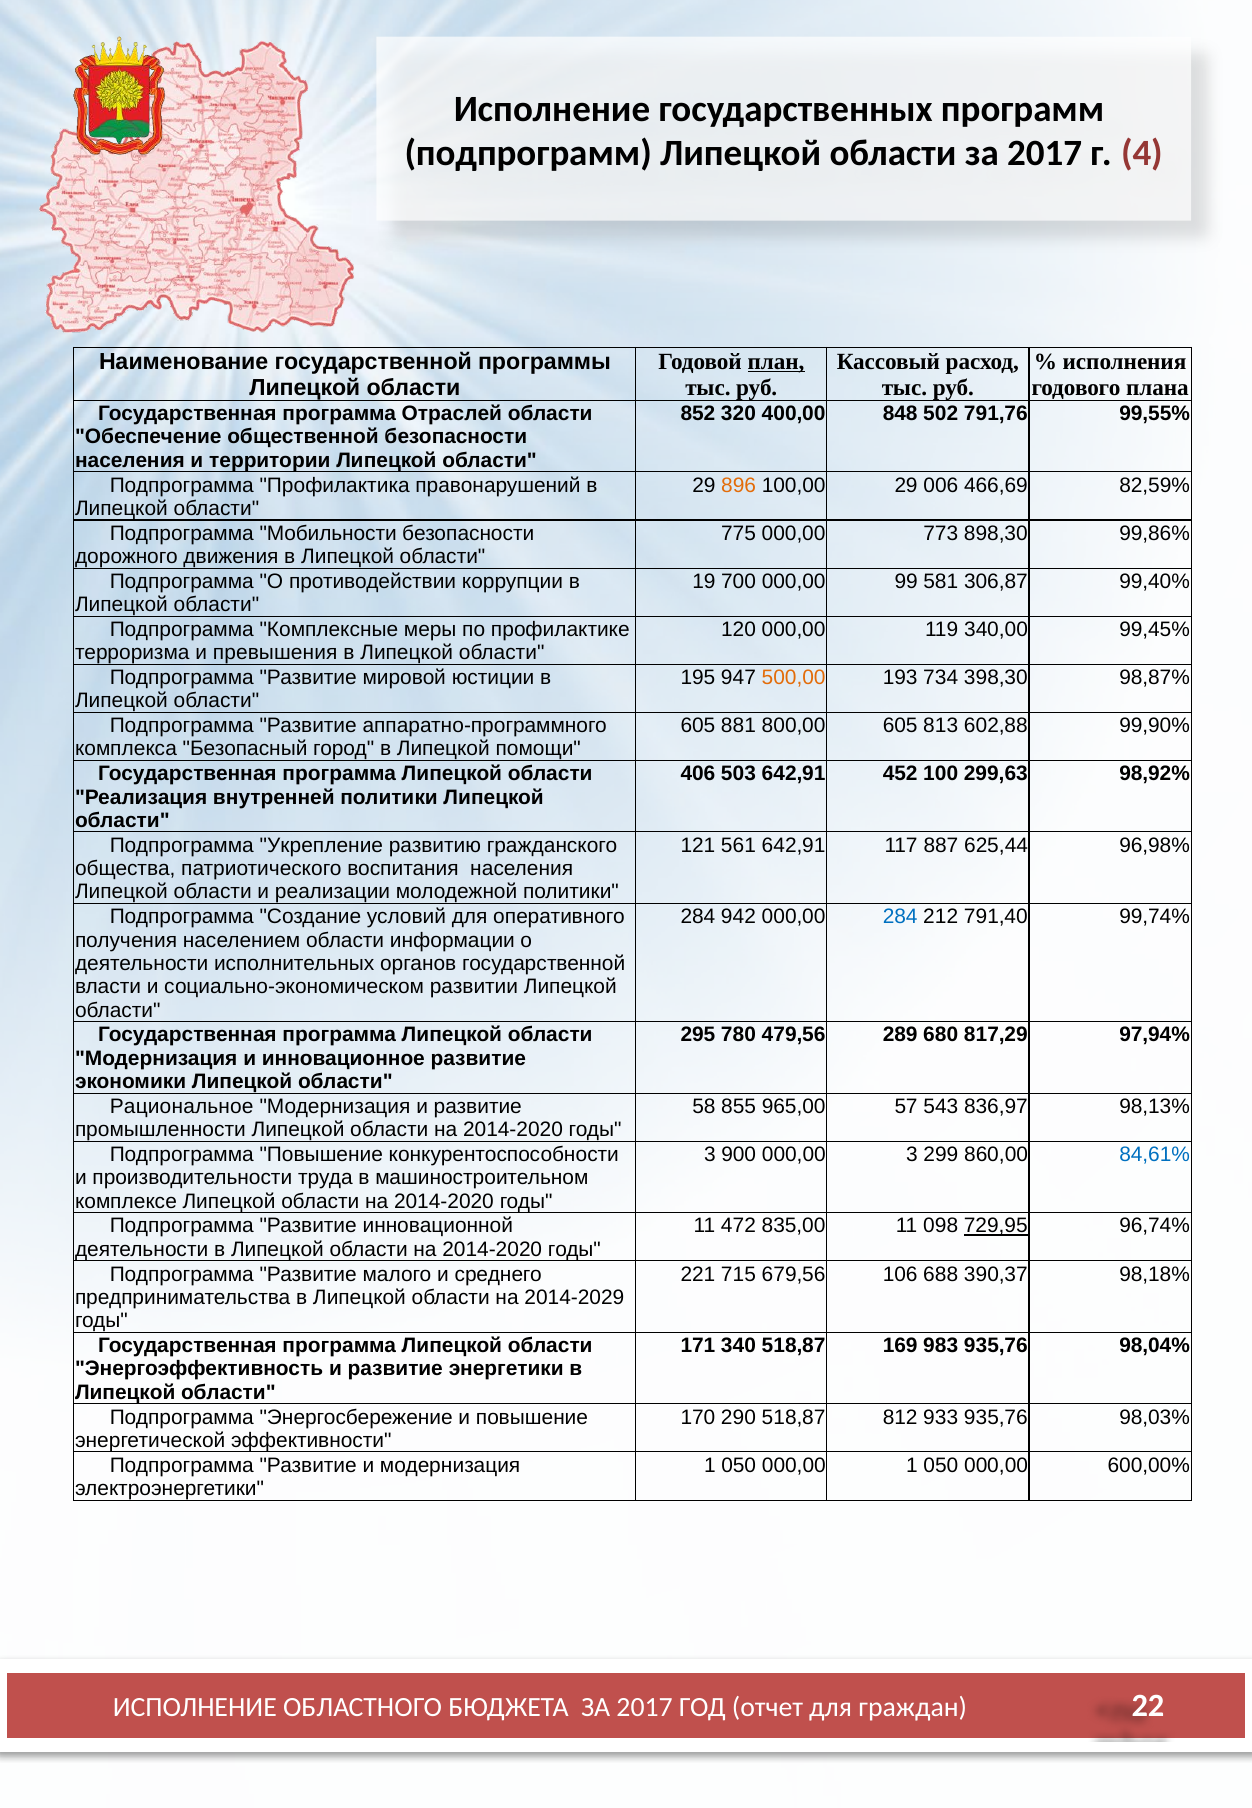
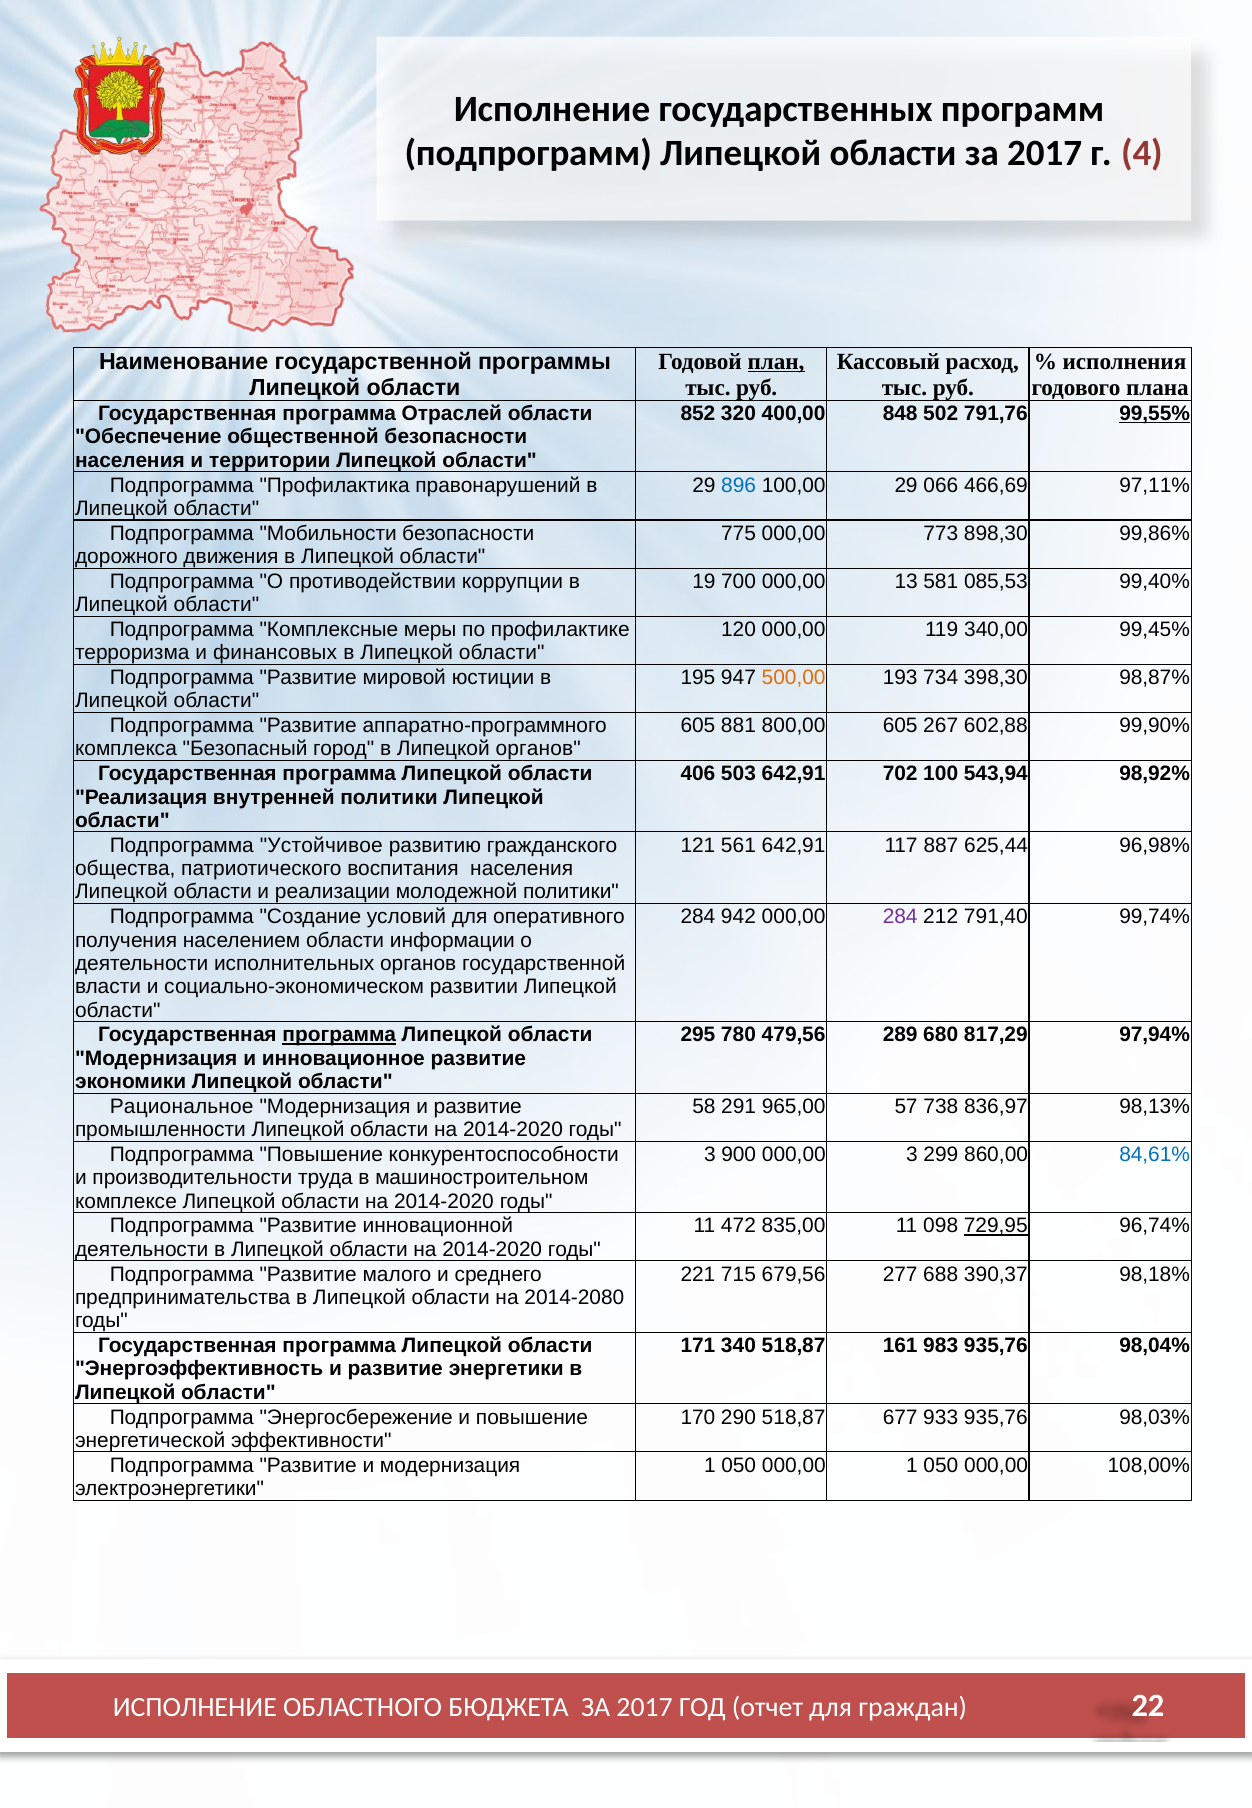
99,55% underline: none -> present
896 colour: orange -> blue
006: 006 -> 066
82,59%: 82,59% -> 97,11%
99: 99 -> 13
306,87: 306,87 -> 085,53
превышения: превышения -> финансовых
813: 813 -> 267
Липецкой помощи: помощи -> органов
452: 452 -> 702
299,63: 299,63 -> 543,94
Укрепление: Укрепление -> Устойчивое
284 at (900, 917) colour: blue -> purple
программа at (339, 1035) underline: none -> present
855: 855 -> 291
543: 543 -> 738
106: 106 -> 277
2014-2029: 2014-2029 -> 2014-2080
169: 169 -> 161
812: 812 -> 677
600,00%: 600,00% -> 108,00%
